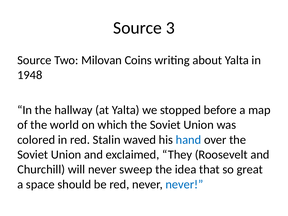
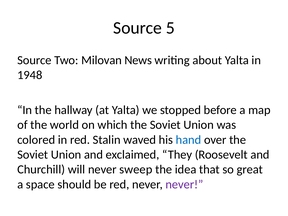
3: 3 -> 5
Coins: Coins -> News
never at (184, 184) colour: blue -> purple
